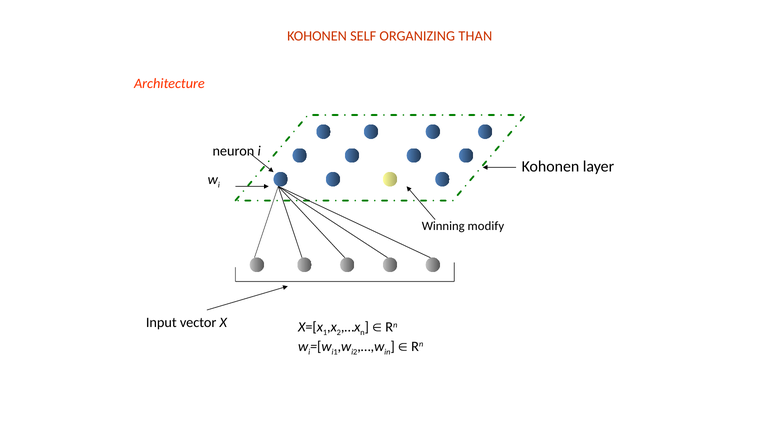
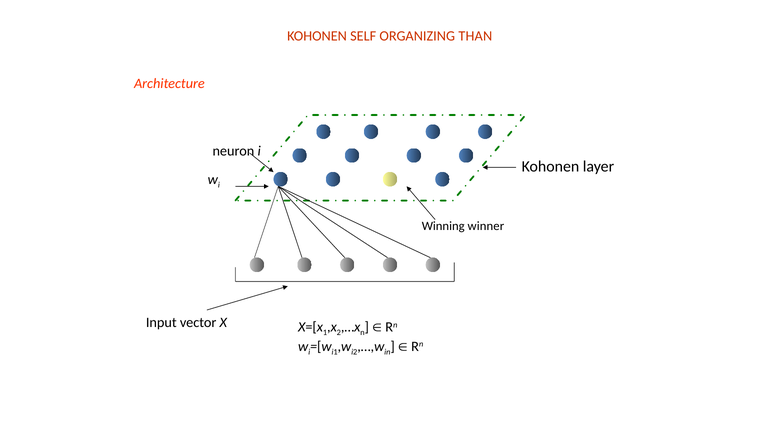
modify: modify -> winner
